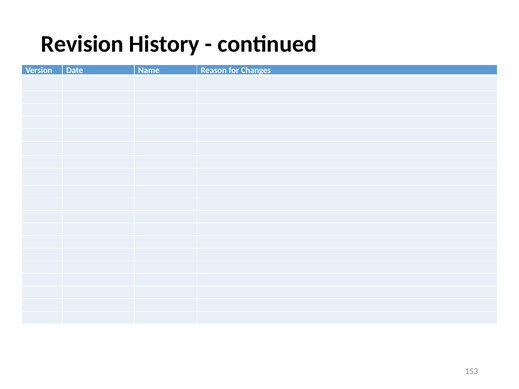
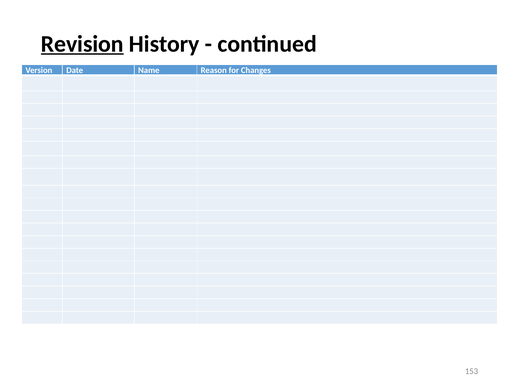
Revision underline: none -> present
